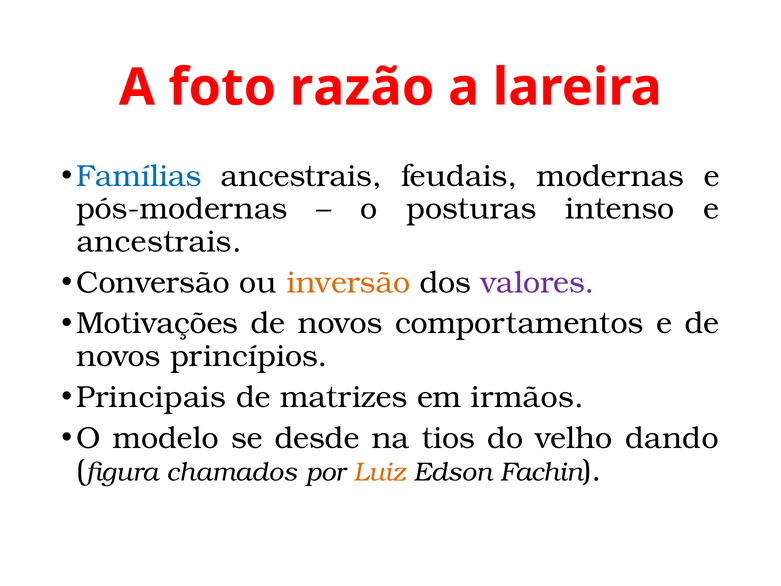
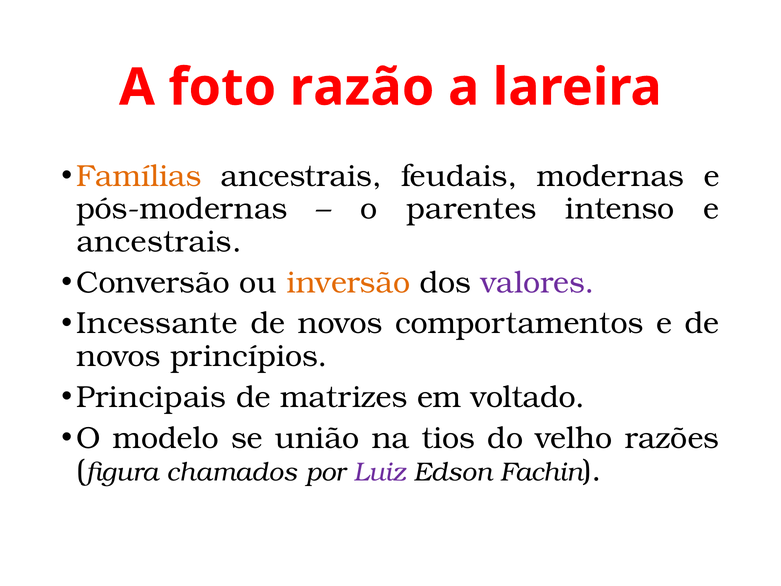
Famílias colour: blue -> orange
posturas: posturas -> parentes
Motivações: Motivações -> Incessante
irmãos: irmãos -> voltado
desde: desde -> união
dando: dando -> razões
Luiz colour: orange -> purple
